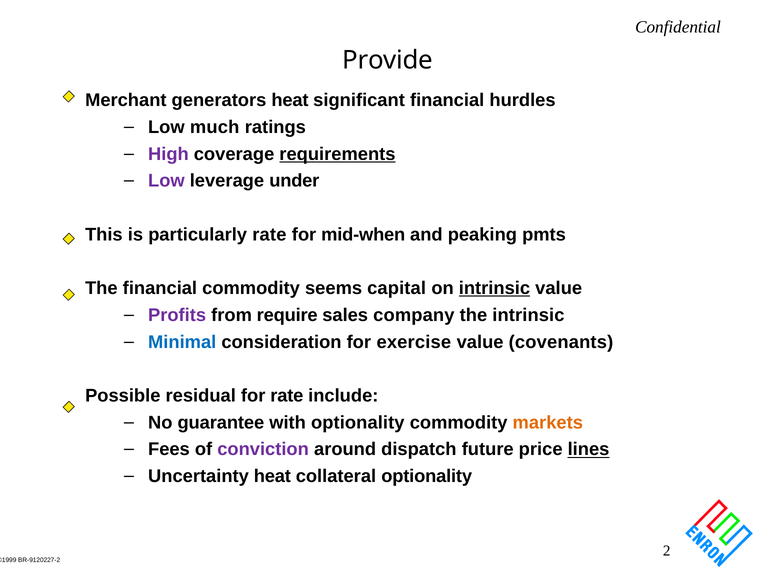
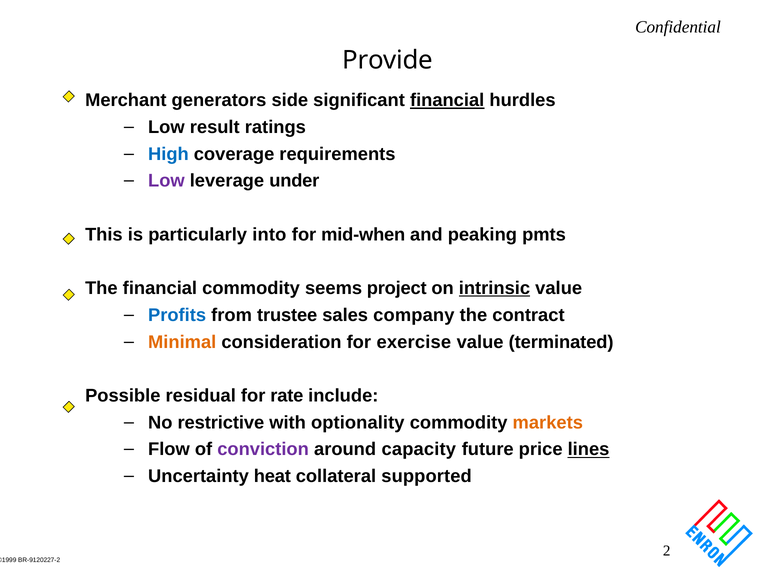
generators heat: heat -> side
financial at (447, 100) underline: none -> present
much: much -> result
High colour: purple -> blue
requirements underline: present -> none
particularly rate: rate -> into
capital: capital -> project
Profits colour: purple -> blue
require: require -> trustee
the intrinsic: intrinsic -> contract
Minimal colour: blue -> orange
covenants: covenants -> terminated
guarantee: guarantee -> restrictive
Fees: Fees -> Flow
dispatch: dispatch -> capacity
collateral optionality: optionality -> supported
